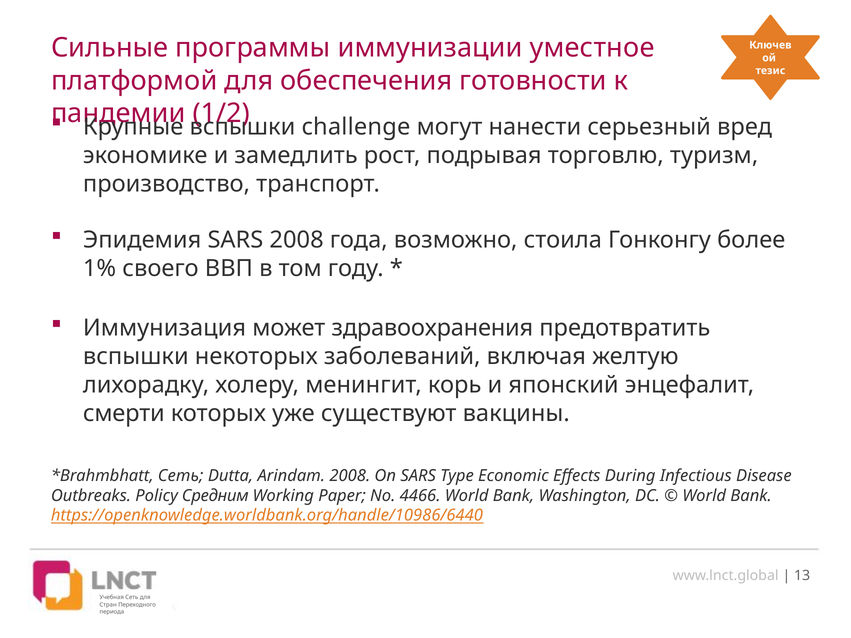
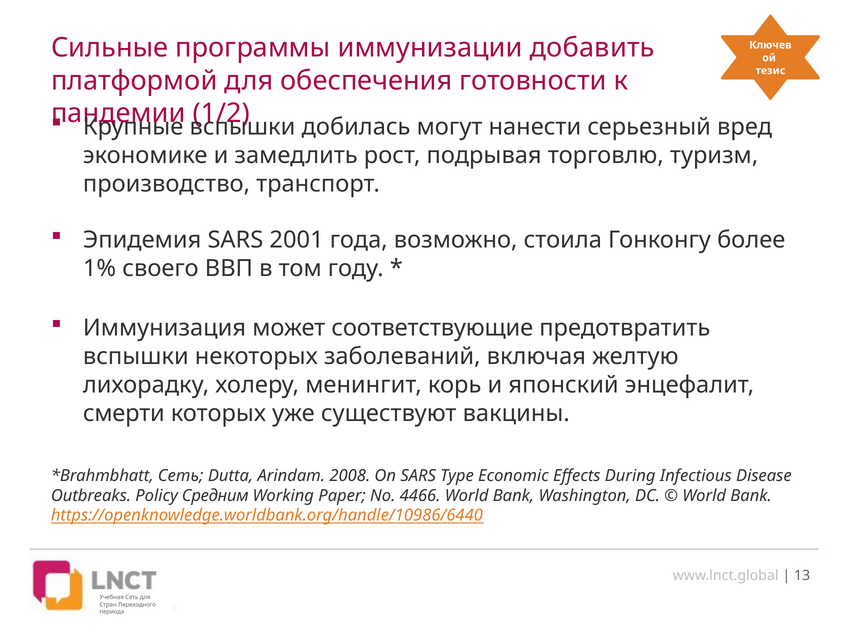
уместное: уместное -> добавить
challenge: challenge -> добилась
SARS 2008: 2008 -> 2001
здравоохранения: здравоохранения -> соответствующие
